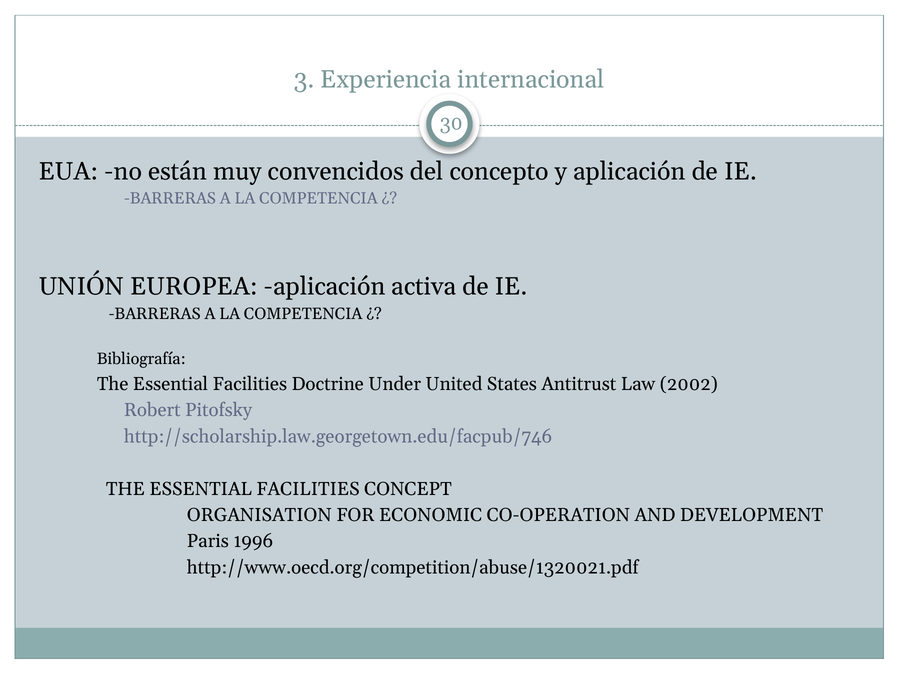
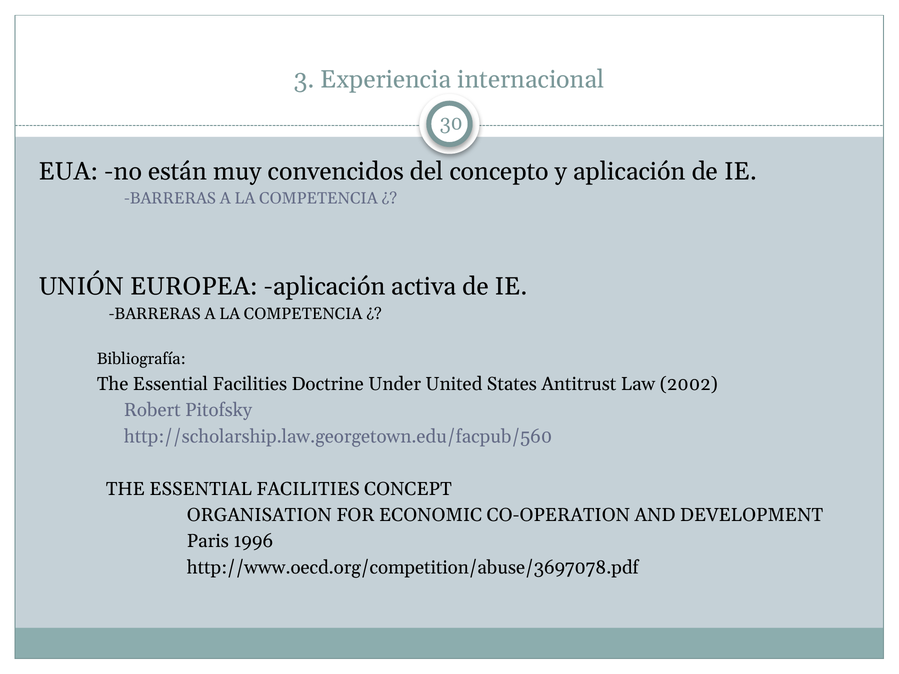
http://scholarship.law.georgetown.edu/facpub/746: http://scholarship.law.georgetown.edu/facpub/746 -> http://scholarship.law.georgetown.edu/facpub/560
http://www.oecd.org/competition/abuse/1320021.pdf: http://www.oecd.org/competition/abuse/1320021.pdf -> http://www.oecd.org/competition/abuse/3697078.pdf
